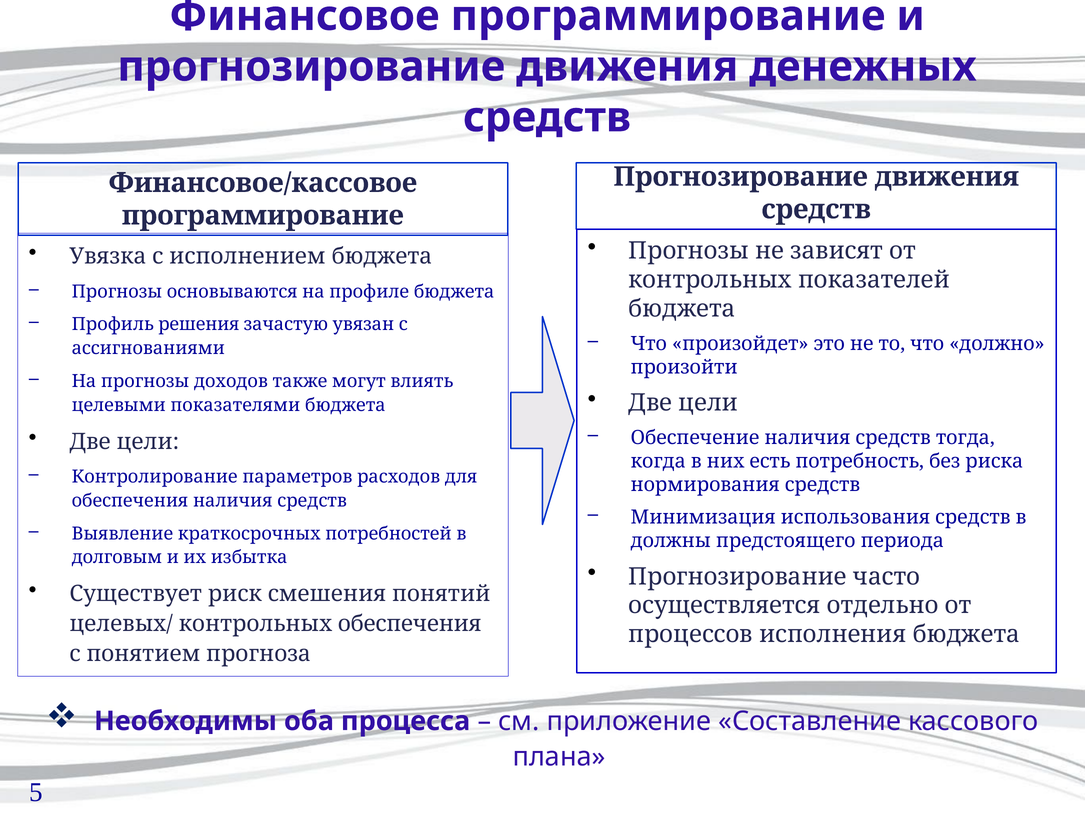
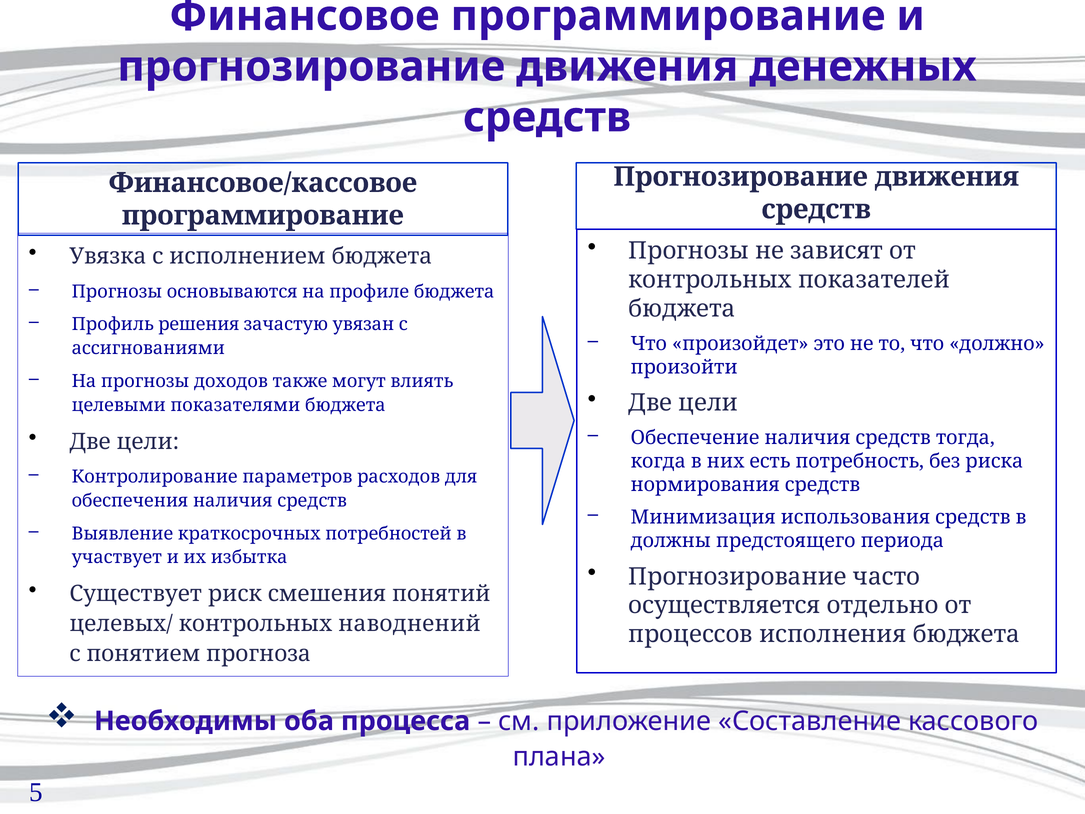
долговым: долговым -> участвует
контрольных обеспечения: обеспечения -> наводнений
